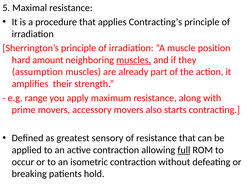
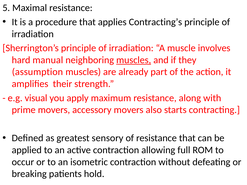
position: position -> involves
amount: amount -> manual
range: range -> visual
full underline: present -> none
